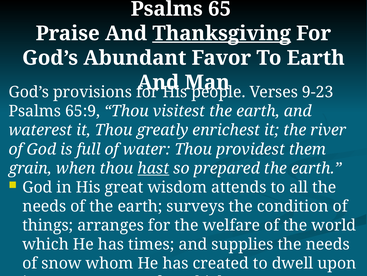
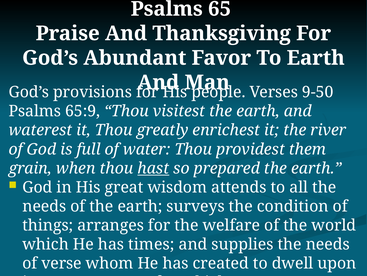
Thanksgiving underline: present -> none
9-23: 9-23 -> 9-50
snow: snow -> verse
